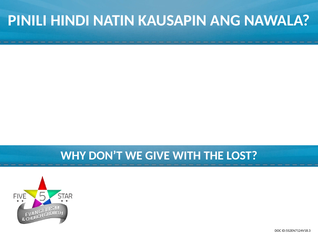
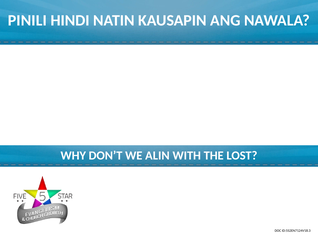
GIVE: GIVE -> ALIN
